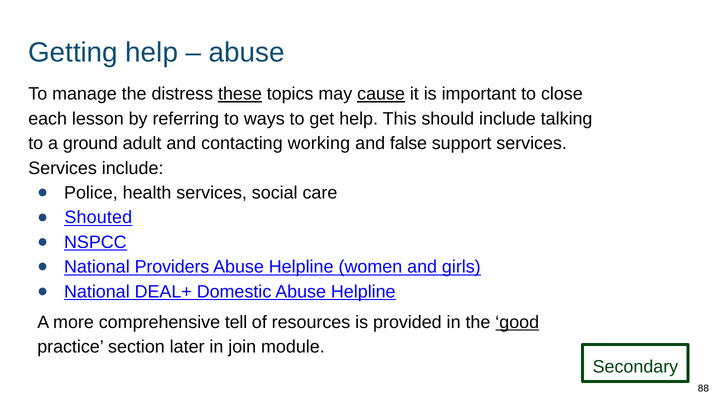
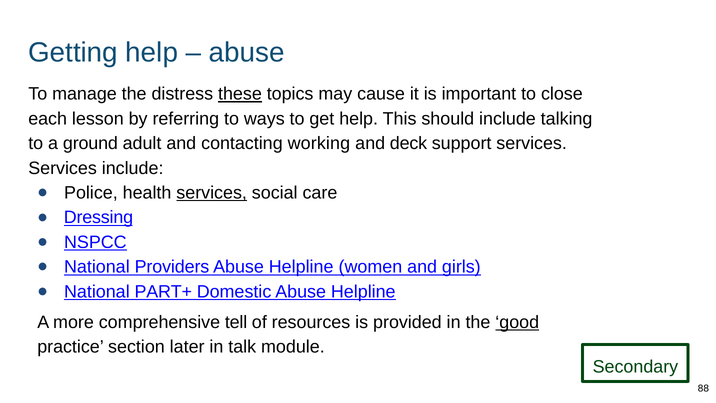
cause underline: present -> none
false: false -> deck
services at (212, 193) underline: none -> present
Shouted: Shouted -> Dressing
DEAL+: DEAL+ -> PART+
join: join -> talk
